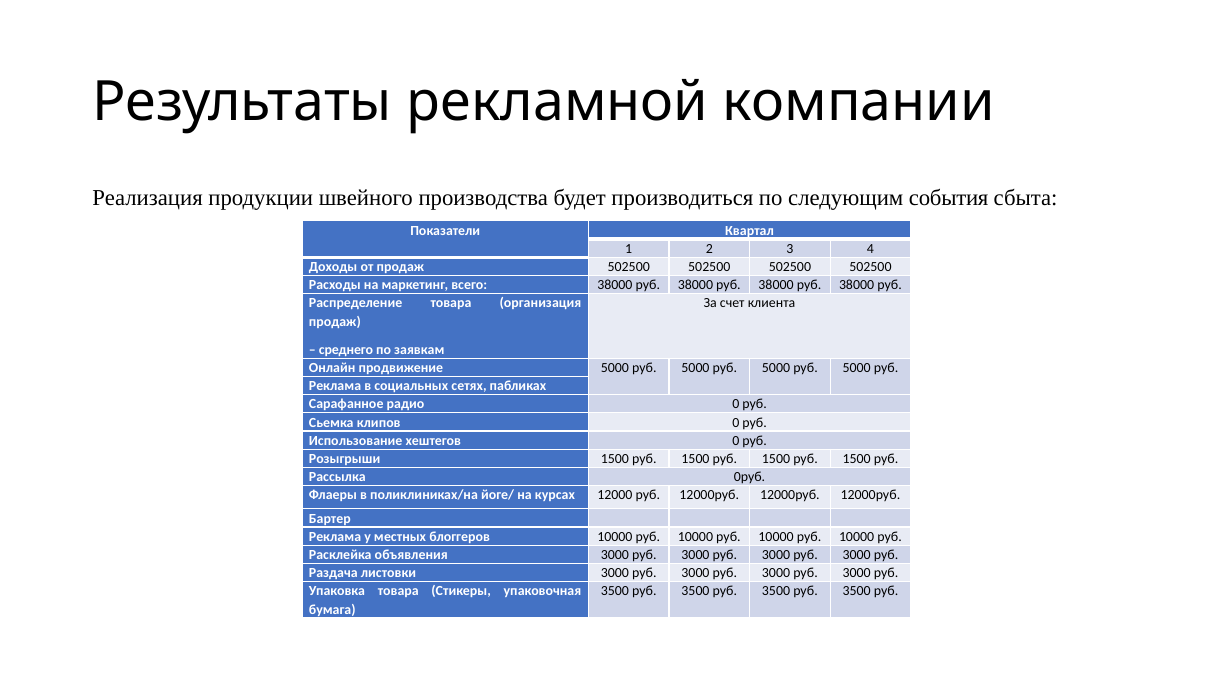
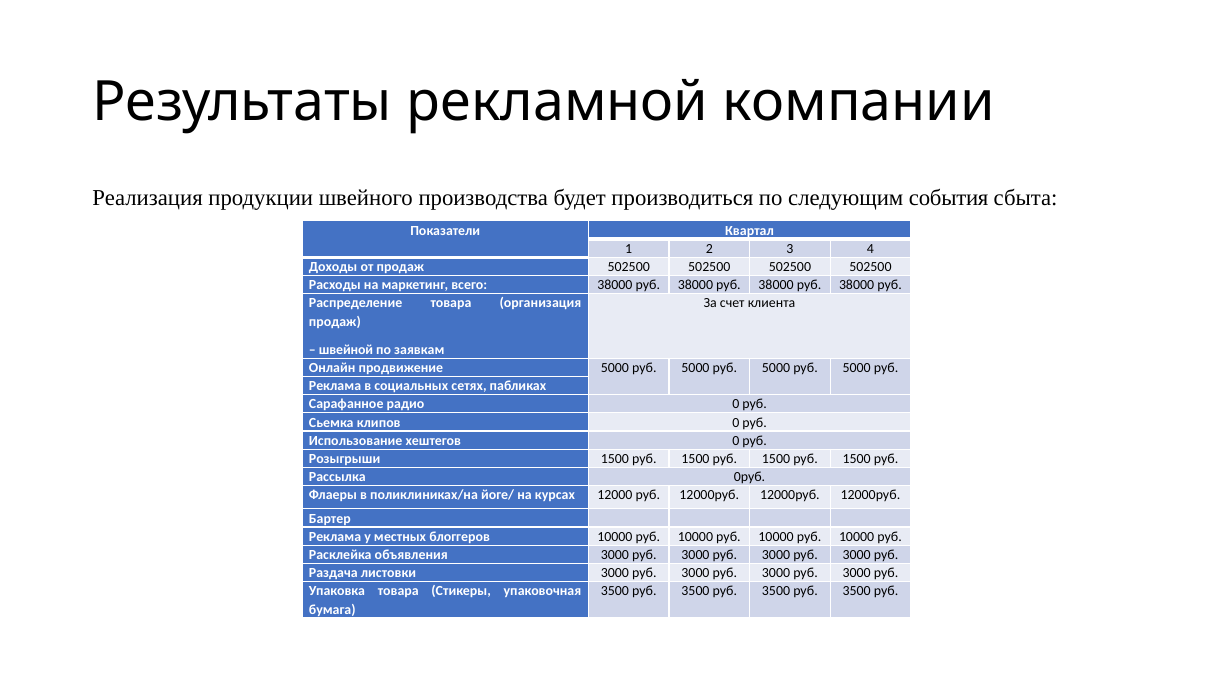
среднего: среднего -> швейной
